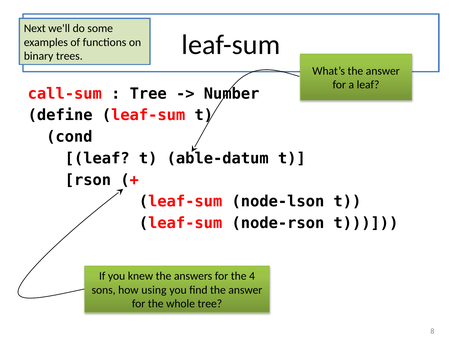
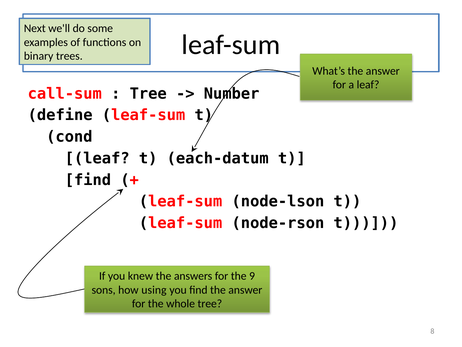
able-datum: able-datum -> each-datum
rson at (88, 180): rson -> find
4: 4 -> 9
